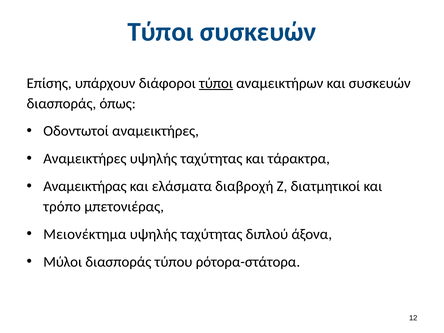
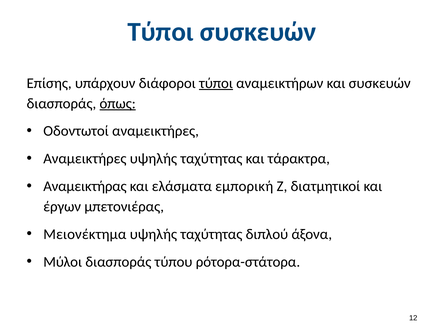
όπως underline: none -> present
διαβροχή: διαβροχή -> εμπορική
τρόπο: τρόπο -> έργων
